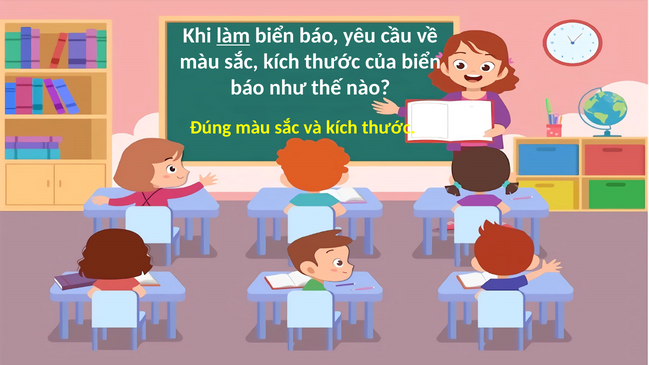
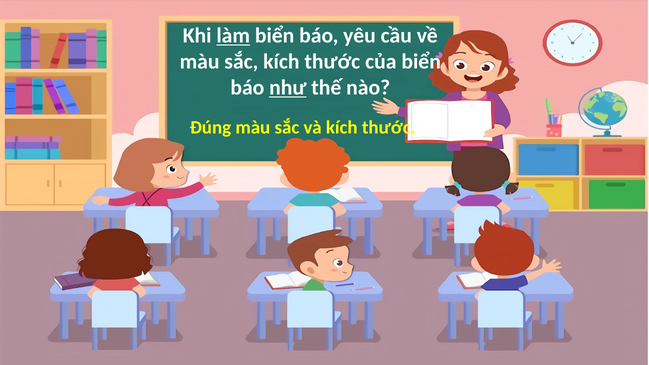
như underline: none -> present
